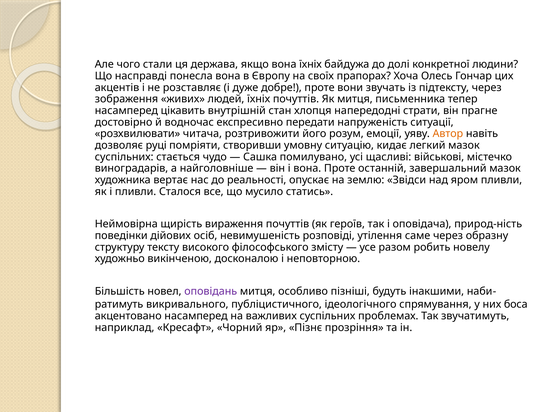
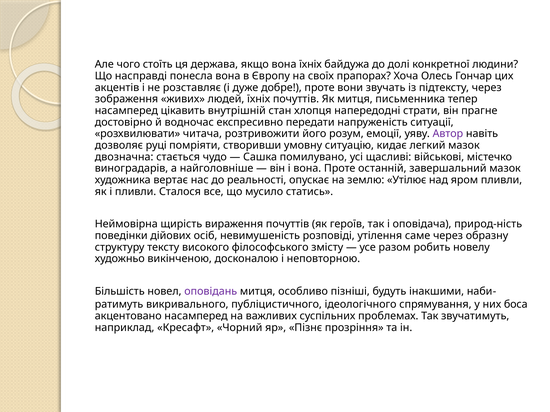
стали: стали -> стоїть
Автор colour: orange -> purple
суспільних at (124, 157): суспільних -> двозначна
Звідси: Звідси -> Утілює
